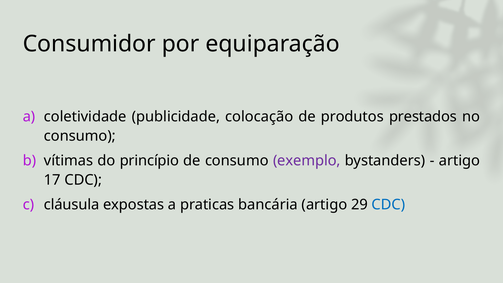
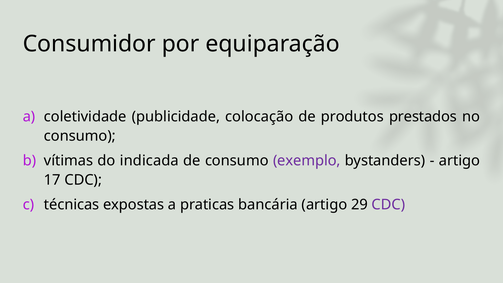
princípio: princípio -> indicada
cláusula: cláusula -> técnicas
CDC at (388, 205) colour: blue -> purple
